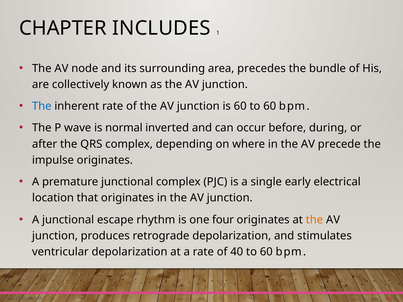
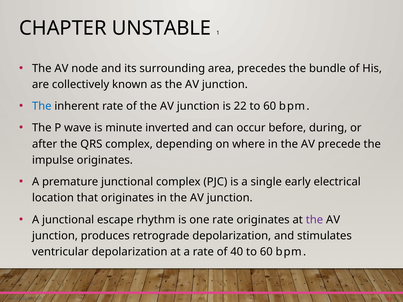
INCLUDES: INCLUDES -> UNSTABLE
is 60: 60 -> 22
normal: normal -> minute
one four: four -> rate
the at (314, 220) colour: orange -> purple
